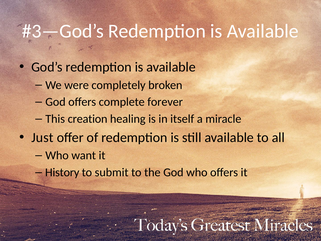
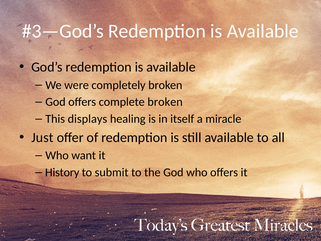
complete forever: forever -> broken
creation: creation -> displays
